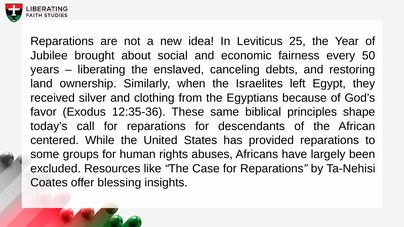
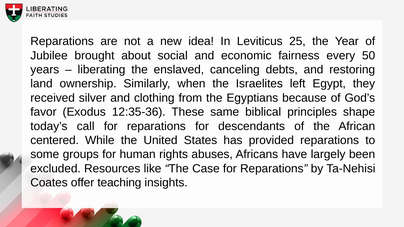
blessing: blessing -> teaching
